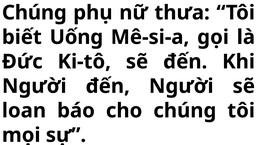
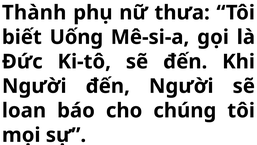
Chúng at (34, 13): Chúng -> Thành
